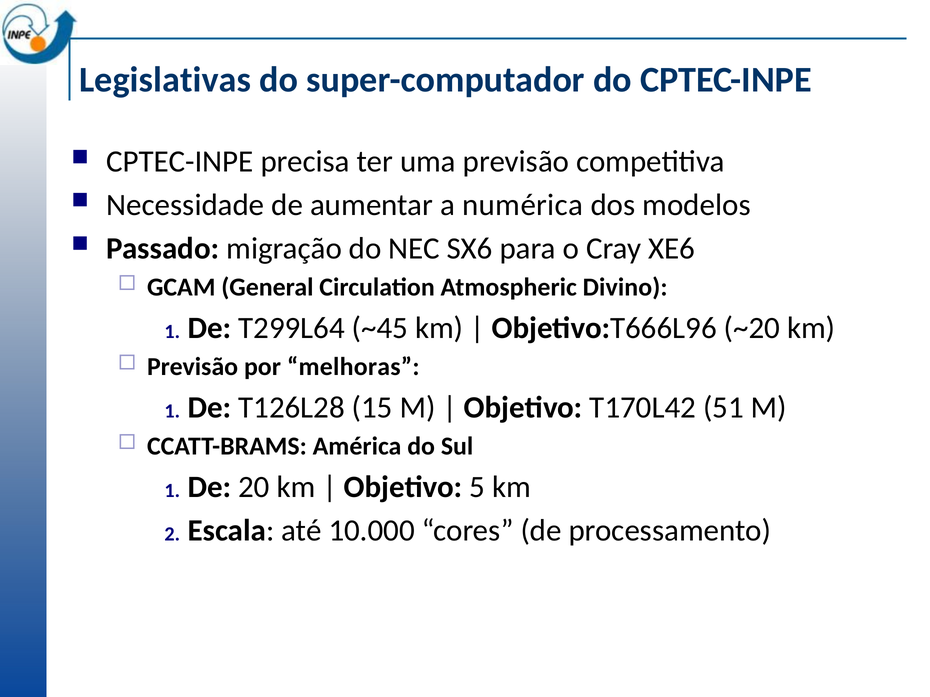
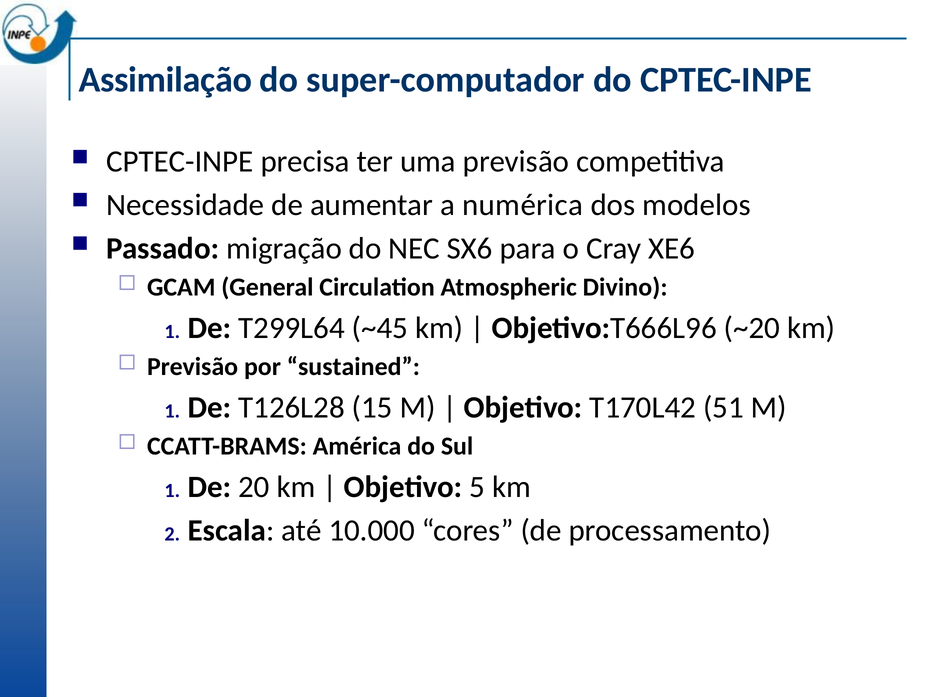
Legislativas: Legislativas -> Assimilação
melhoras: melhoras -> sustained
